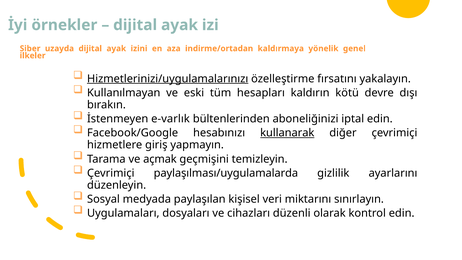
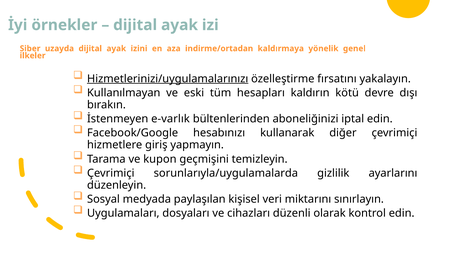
kullanarak underline: present -> none
açmak: açmak -> kupon
paylaşılması/uygulamalarda: paylaşılması/uygulamalarda -> sorunlarıyla/uygulamalarda
